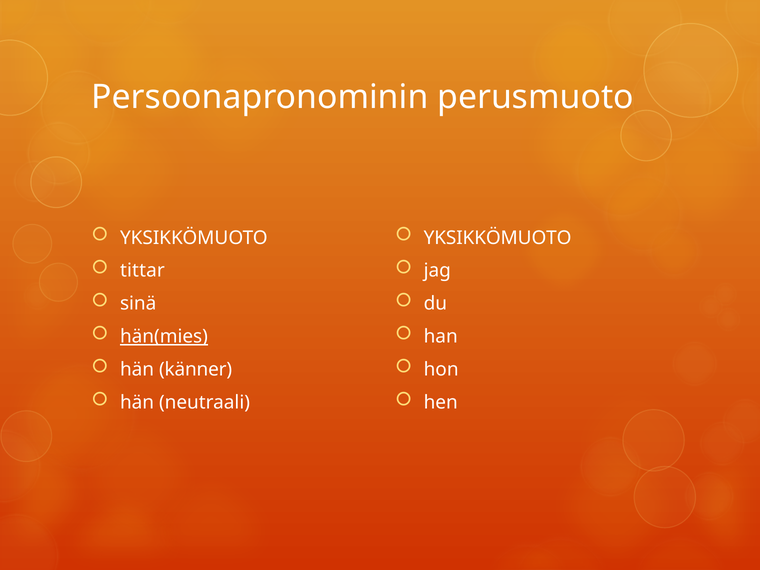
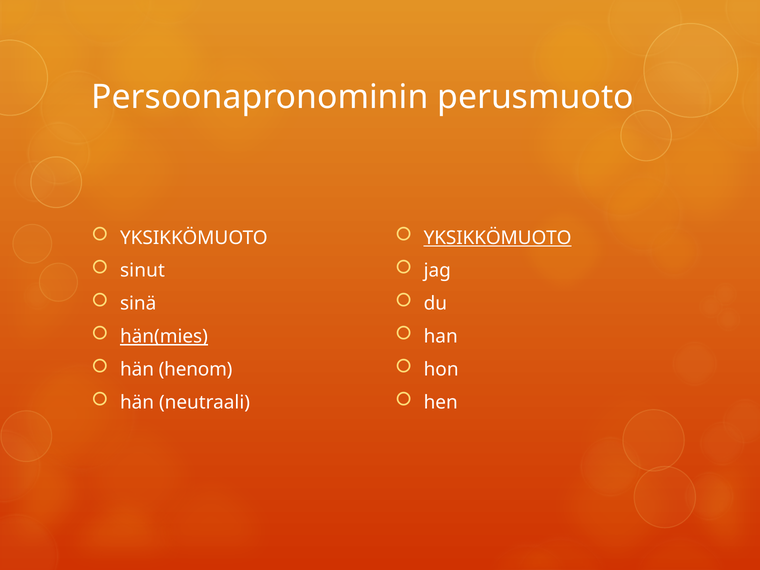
YKSIKKÖMUOTO at (498, 238) underline: none -> present
tittar: tittar -> sinut
känner: känner -> henom
